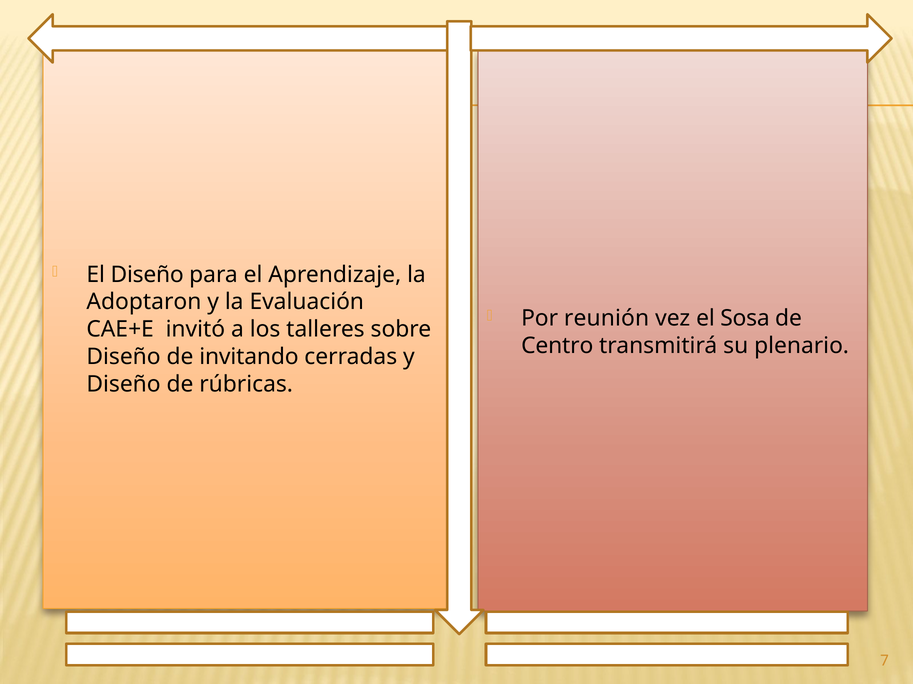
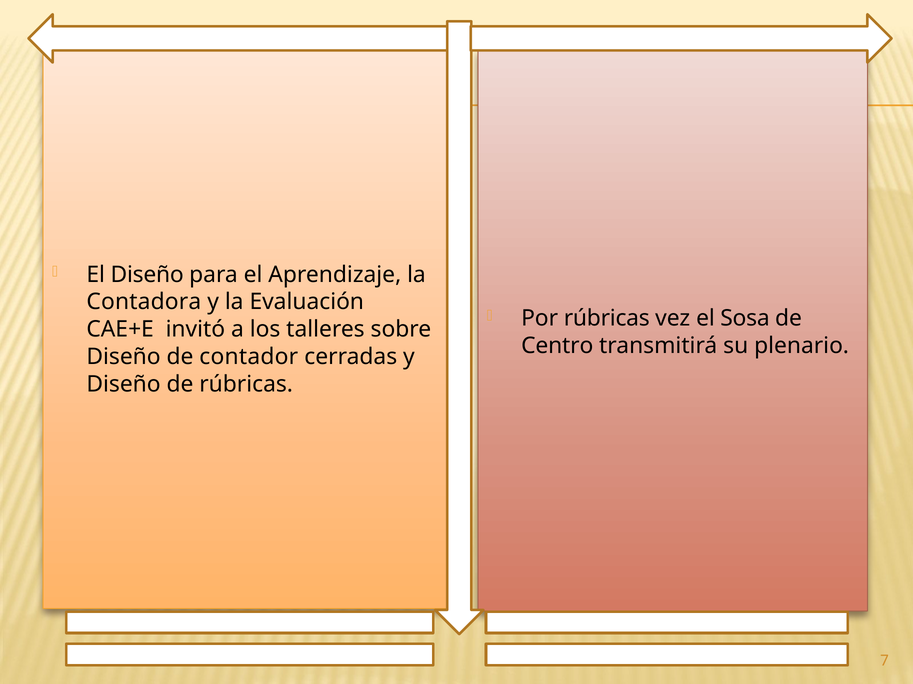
Adoptaron: Adoptaron -> Contadora
Por reunión: reunión -> rúbricas
invitando: invitando -> contador
